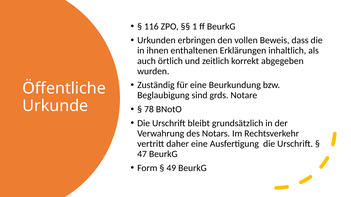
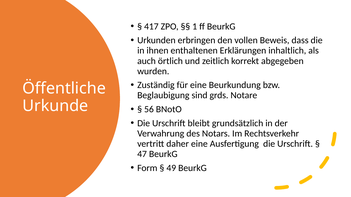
116: 116 -> 417
78: 78 -> 56
